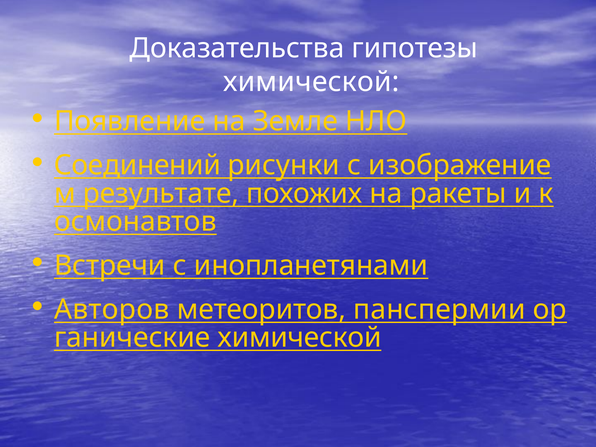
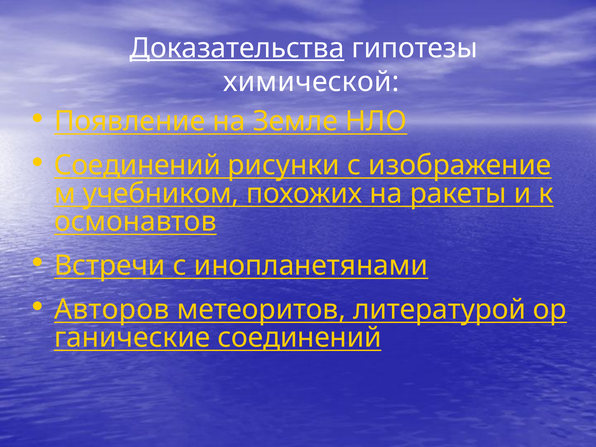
Доказательства underline: none -> present
результате: результате -> учебником
панспермии: панспермии -> литературой
химической at (300, 338): химической -> соединений
